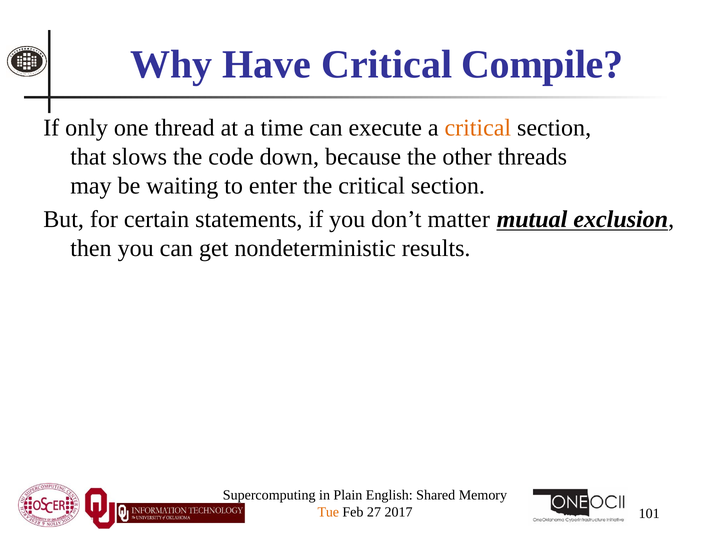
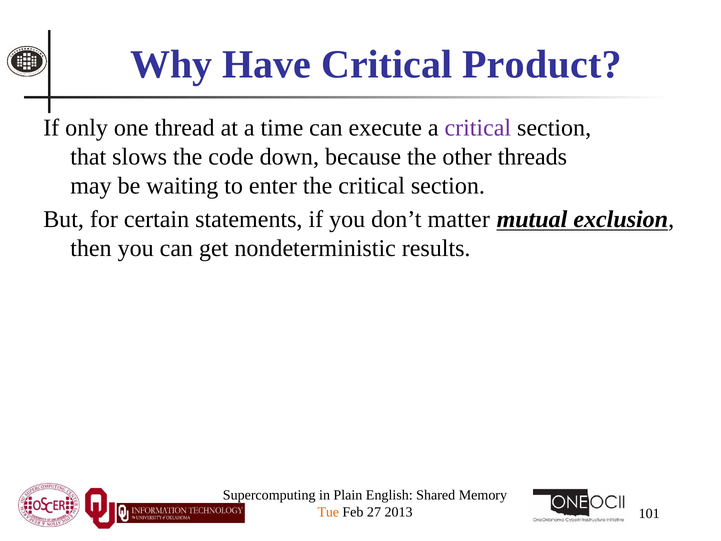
Compile: Compile -> Product
critical at (478, 128) colour: orange -> purple
2017: 2017 -> 2013
